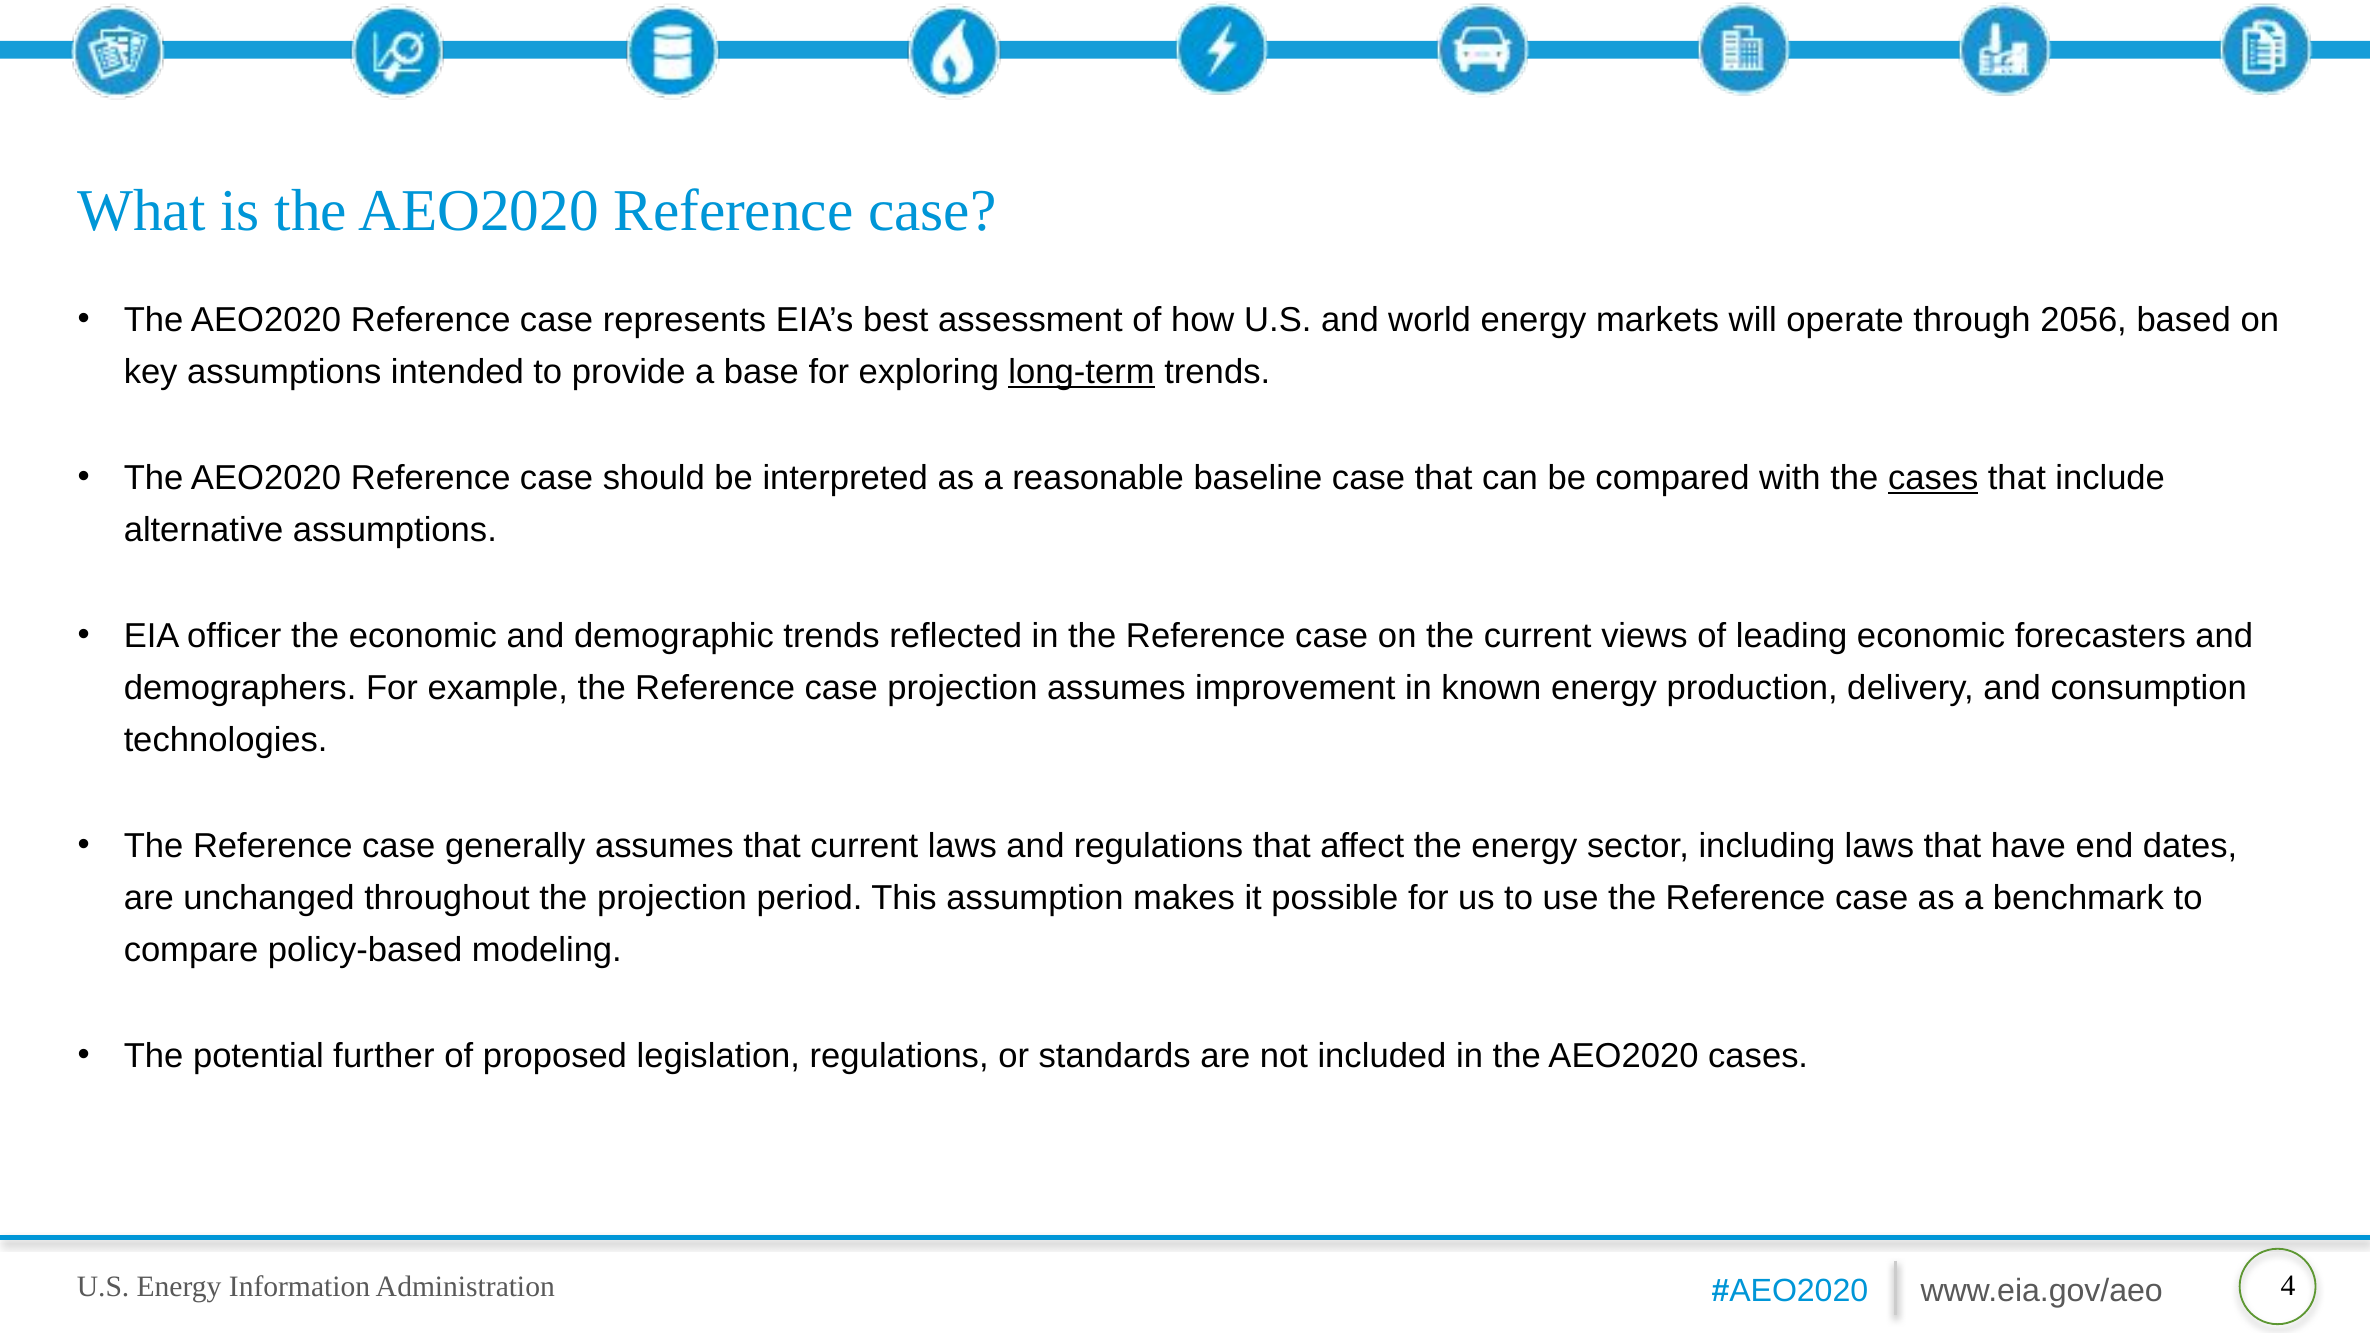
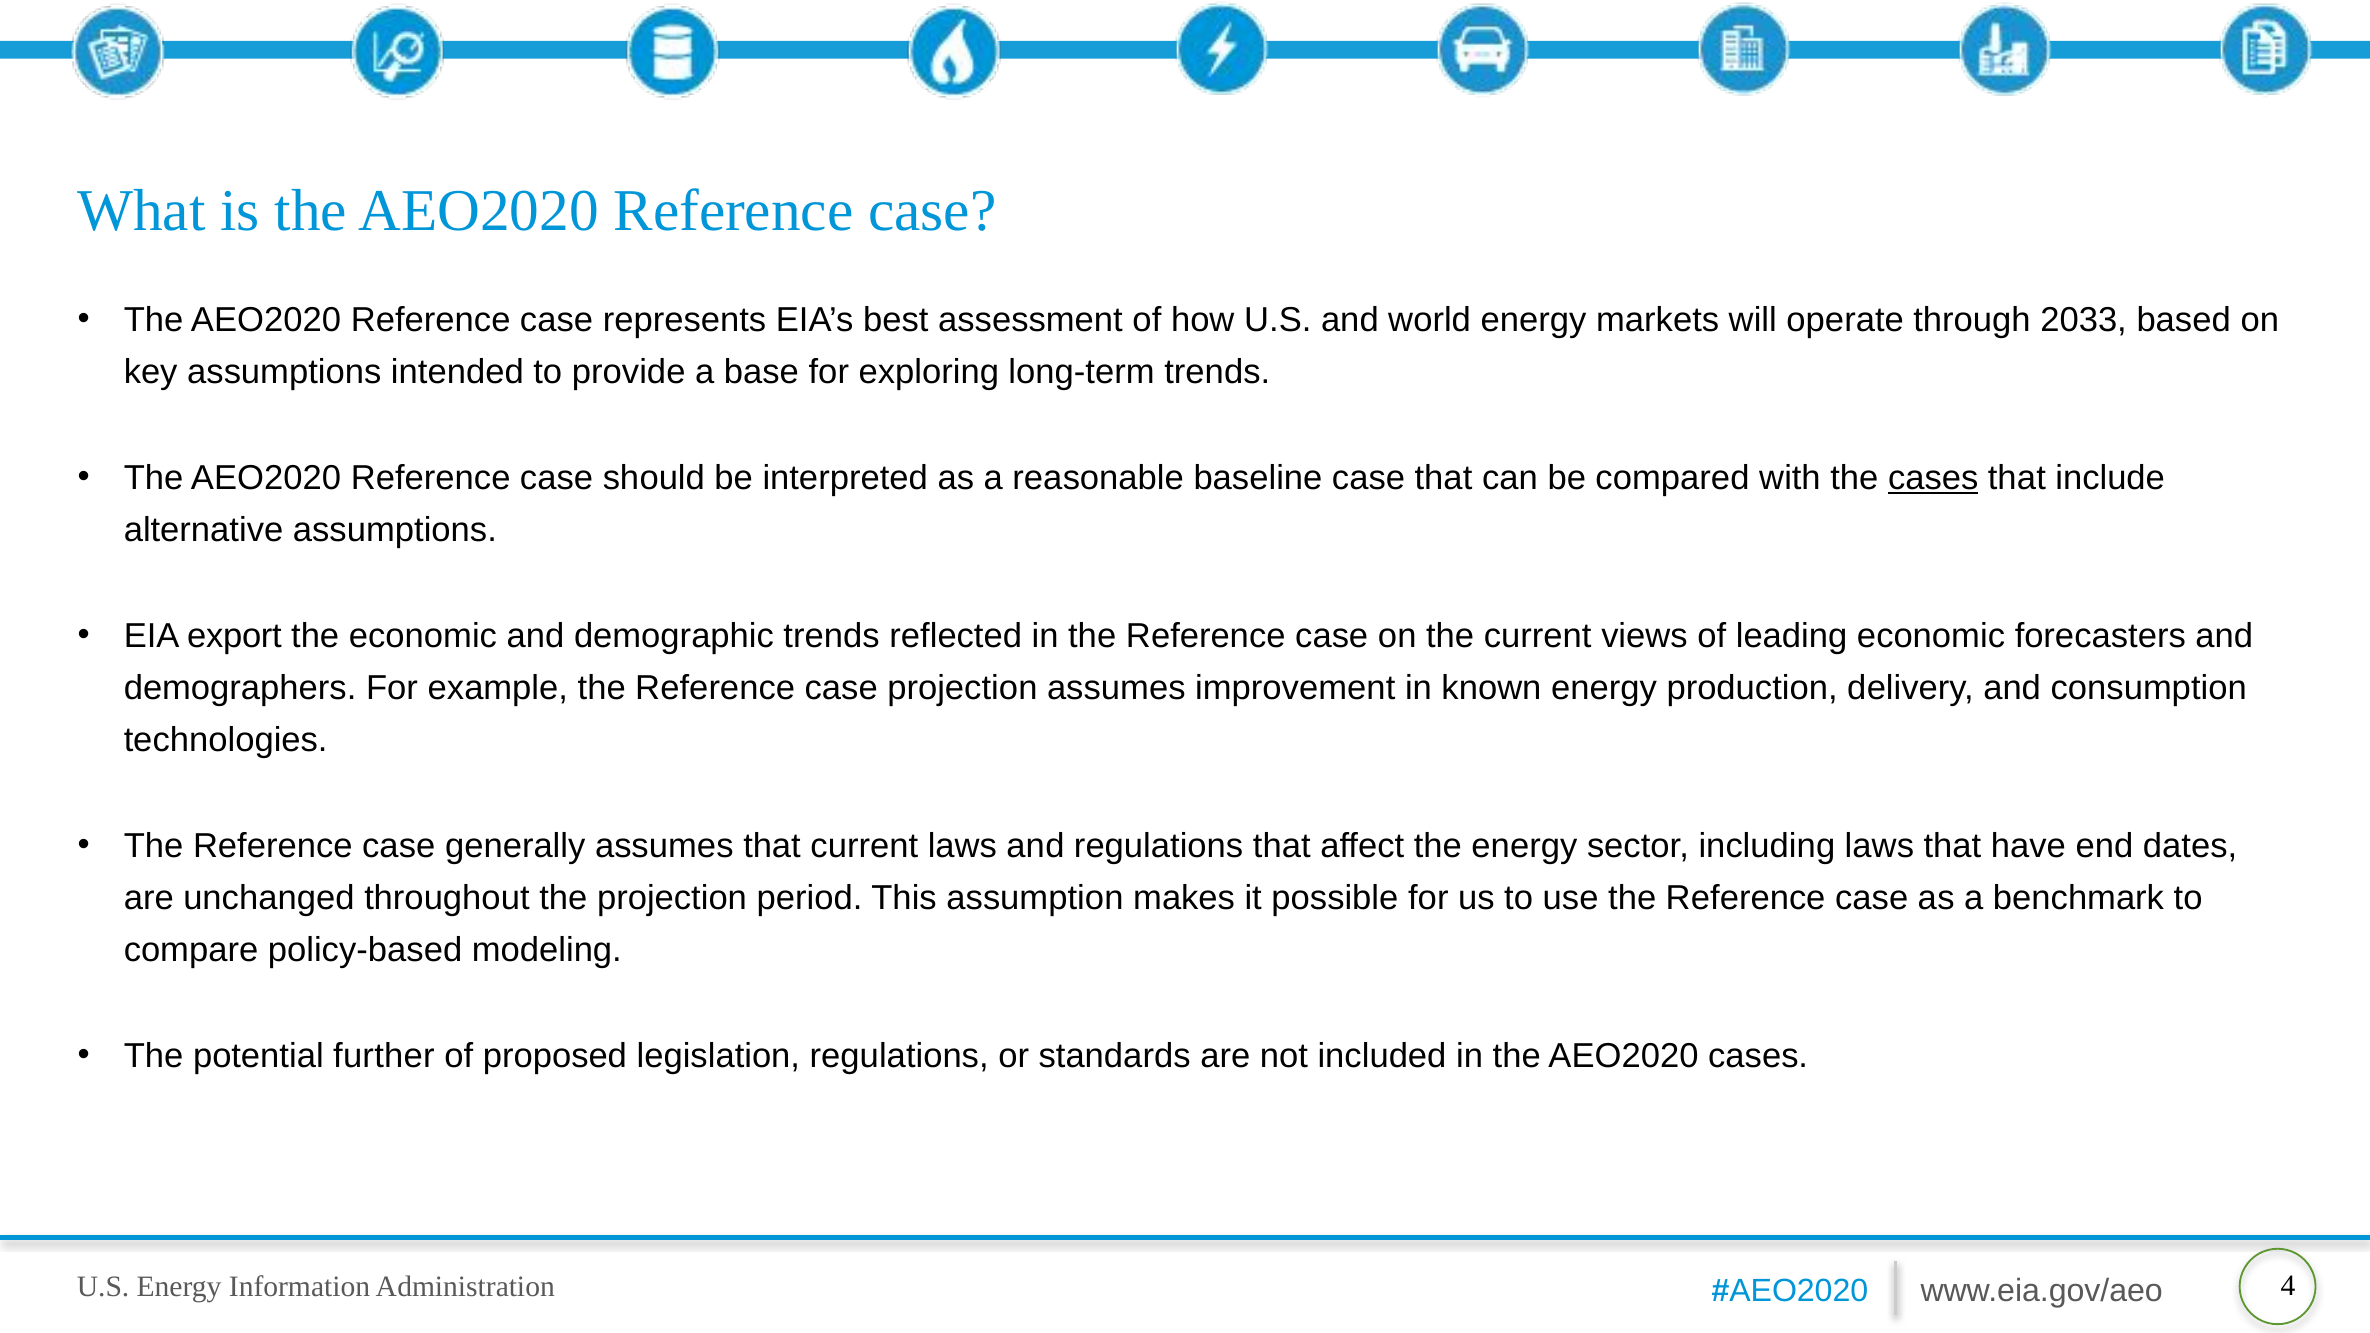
2056: 2056 -> 2033
long-term underline: present -> none
officer: officer -> export
